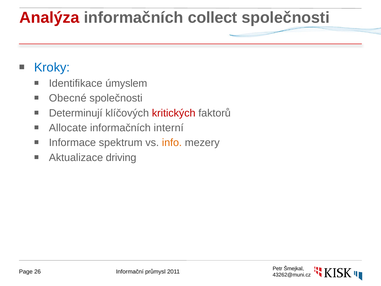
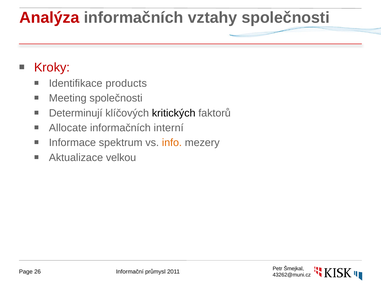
collect: collect -> vztahy
Kroky colour: blue -> red
úmyslem: úmyslem -> products
Obecné: Obecné -> Meeting
kritických colour: red -> black
driving: driving -> velkou
